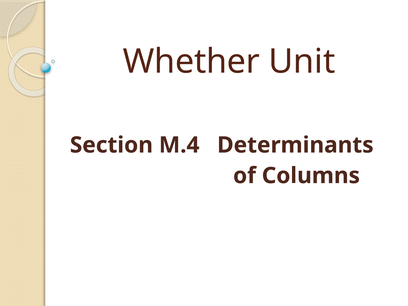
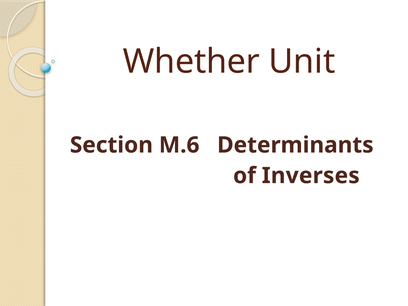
M.4: M.4 -> M.6
Columns: Columns -> Inverses
